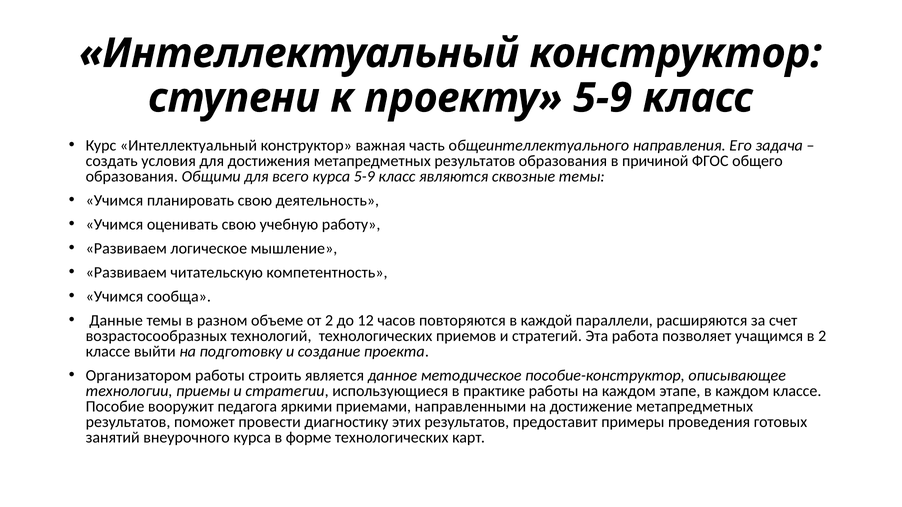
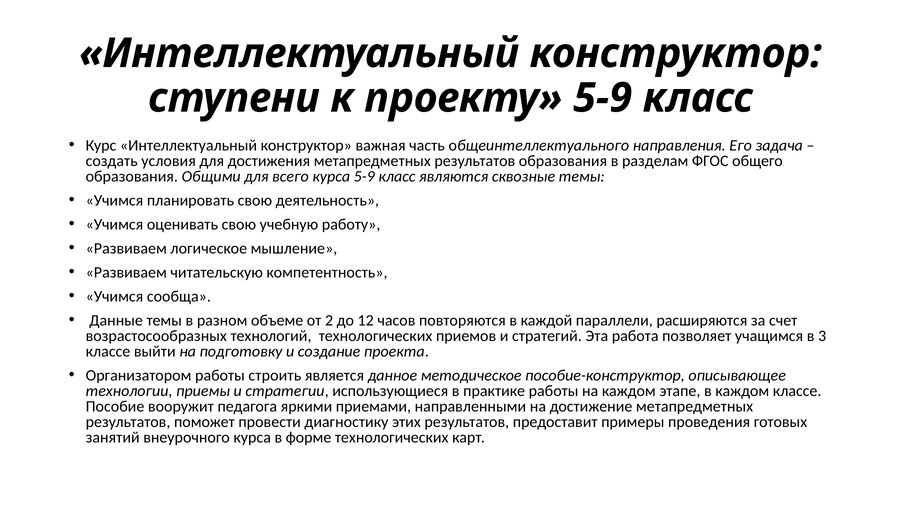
причиной: причиной -> разделам
в 2: 2 -> 3
